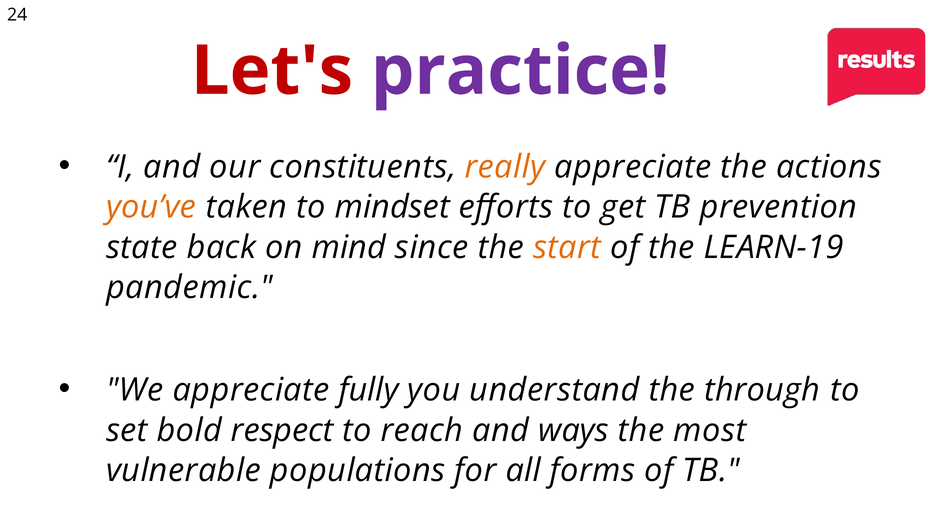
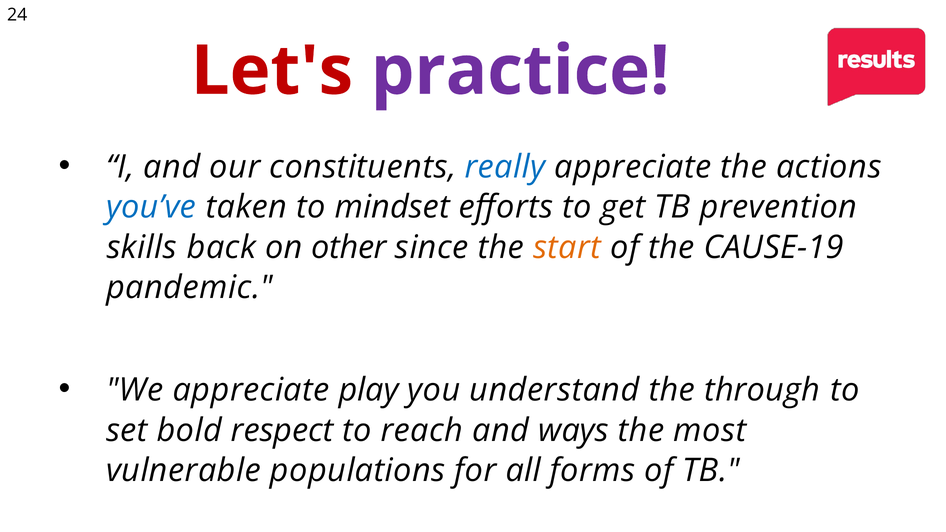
really colour: orange -> blue
you’ve colour: orange -> blue
state: state -> skills
mind: mind -> other
LEARN-19: LEARN-19 -> CAUSE-19
fully: fully -> play
